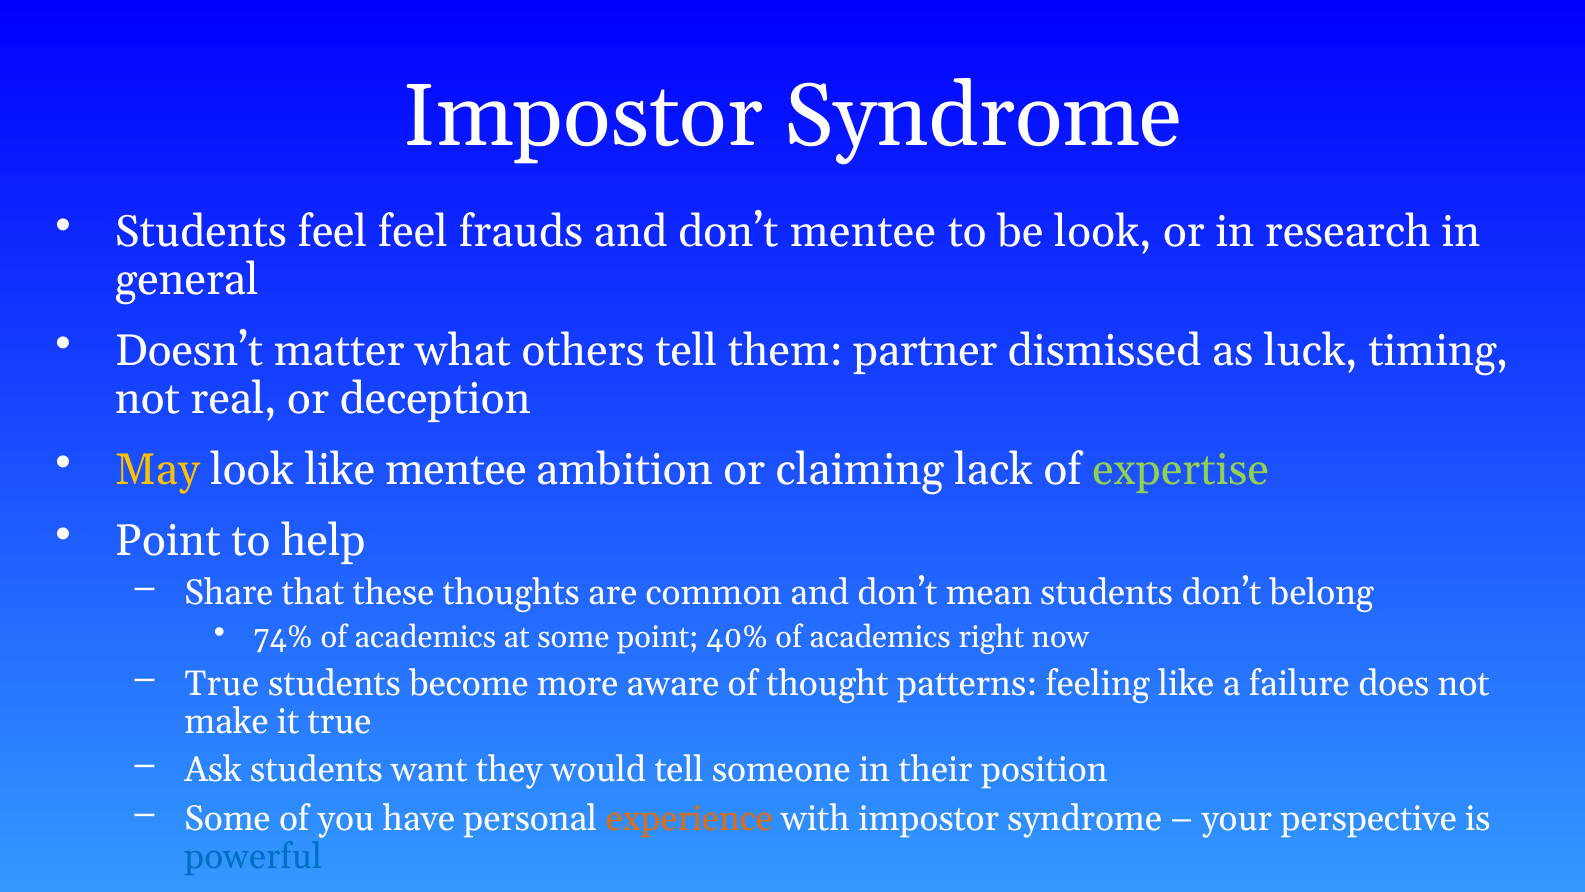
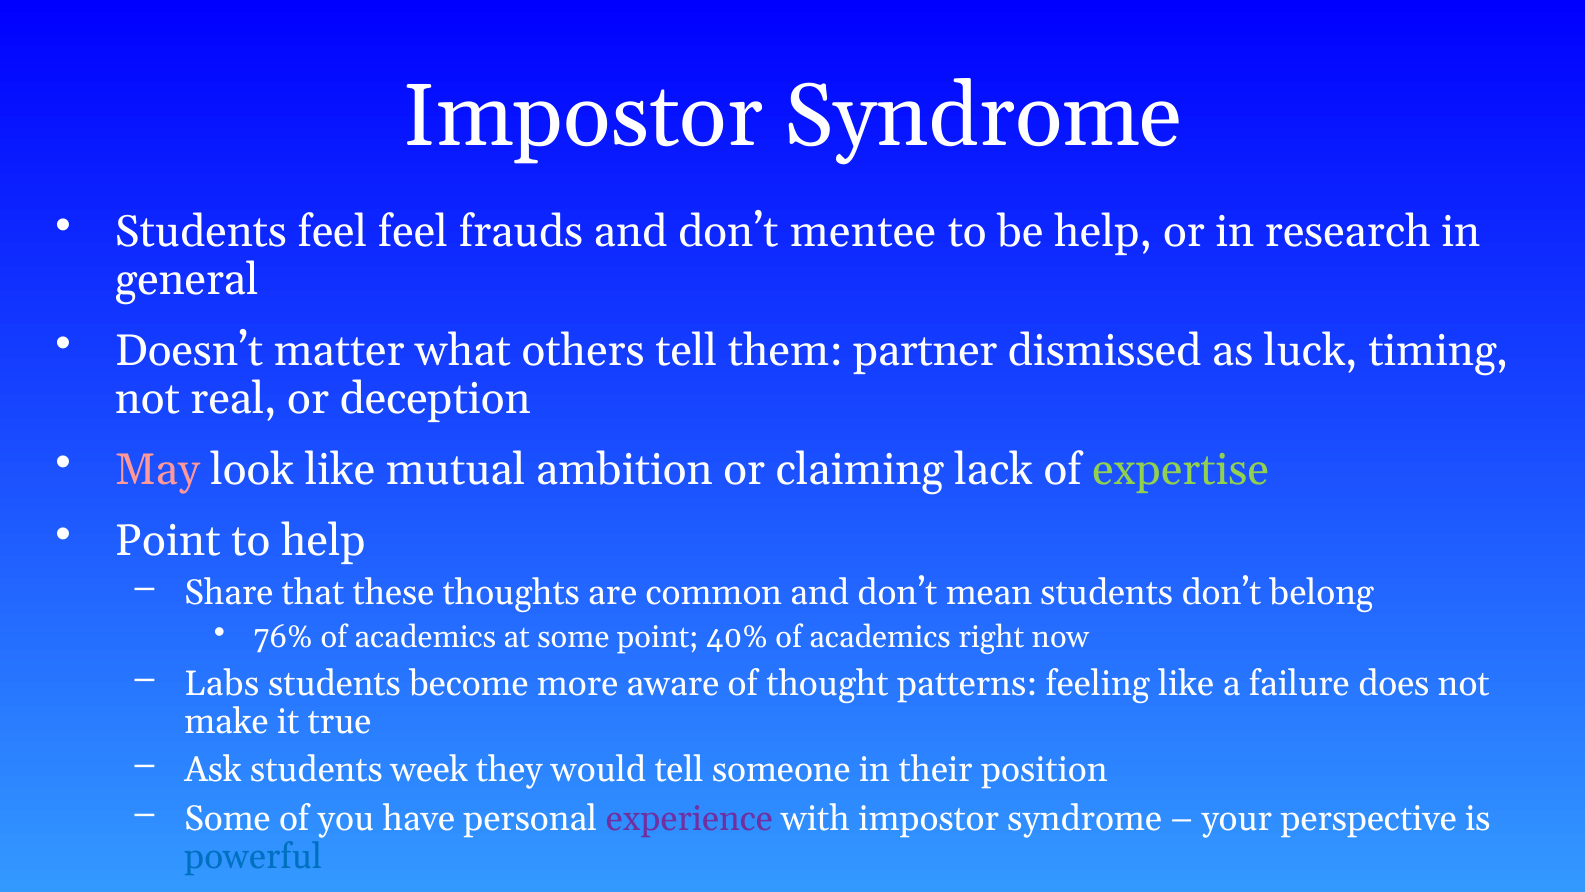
be look: look -> help
May colour: yellow -> pink
like mentee: mentee -> mutual
74%: 74% -> 76%
True at (222, 684): True -> Labs
want: want -> week
experience colour: orange -> purple
